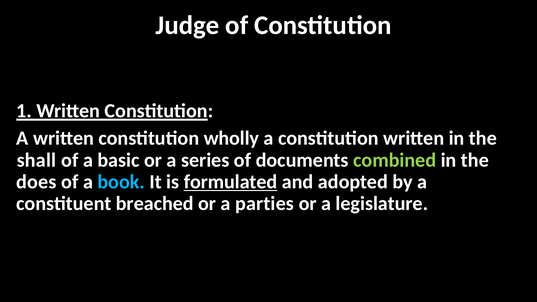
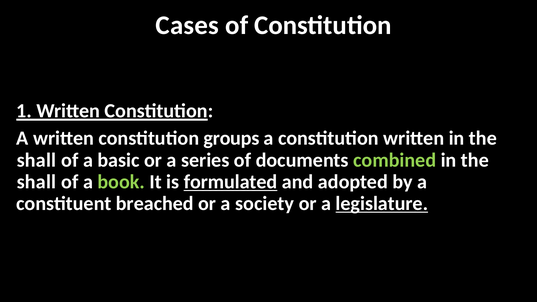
Judge: Judge -> Cases
wholly: wholly -> groups
does at (36, 182): does -> shall
book colour: light blue -> light green
parties: parties -> society
legislature underline: none -> present
